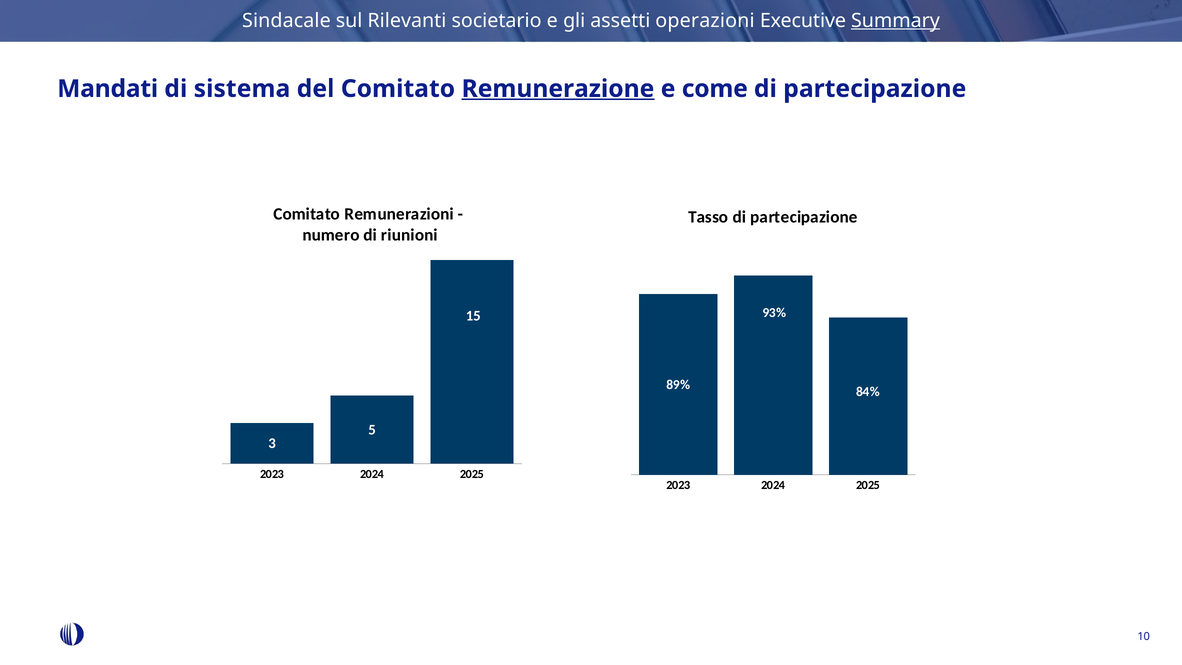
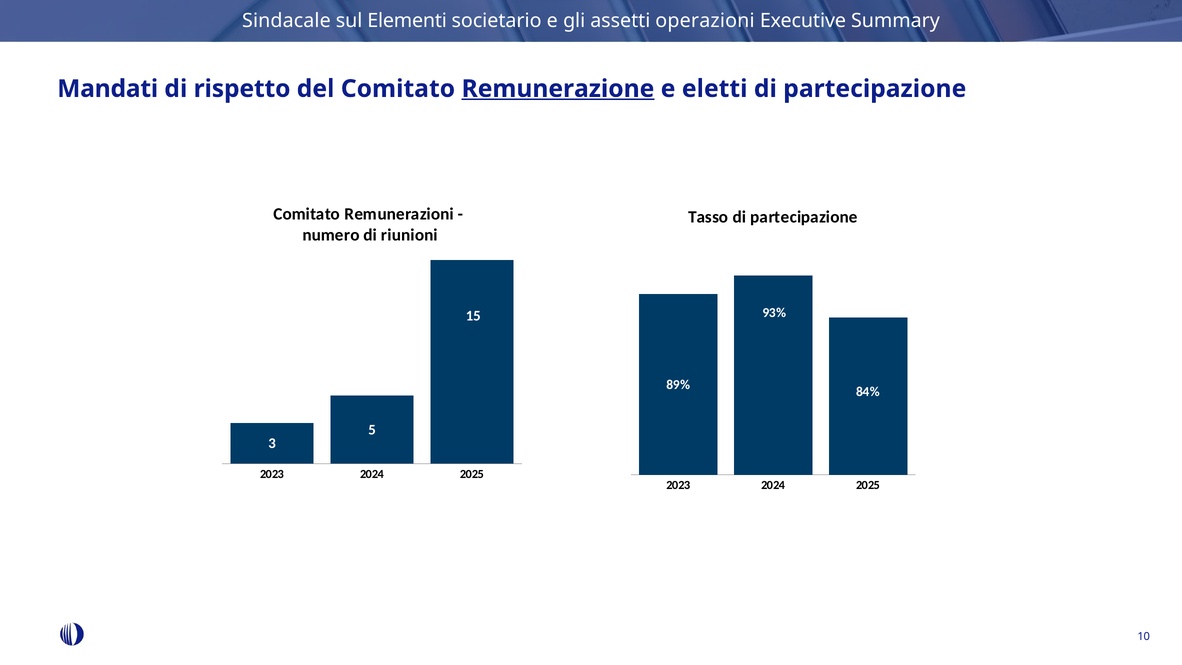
Rilevanti: Rilevanti -> Elementi
Summary underline: present -> none
sistema: sistema -> rispetto
come: come -> eletti
